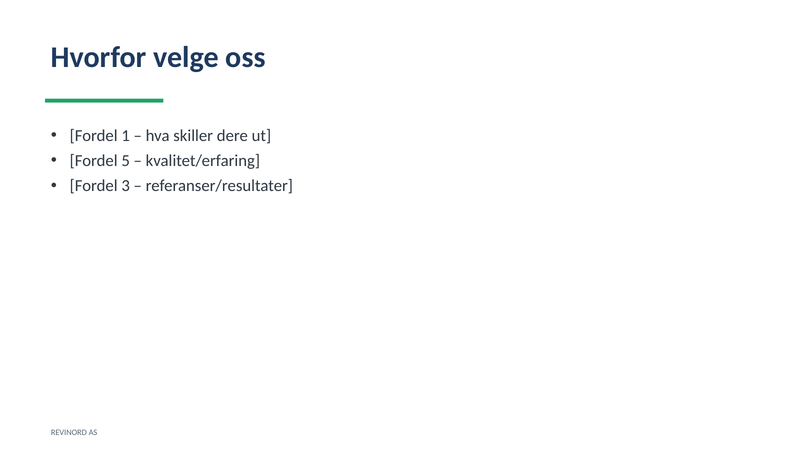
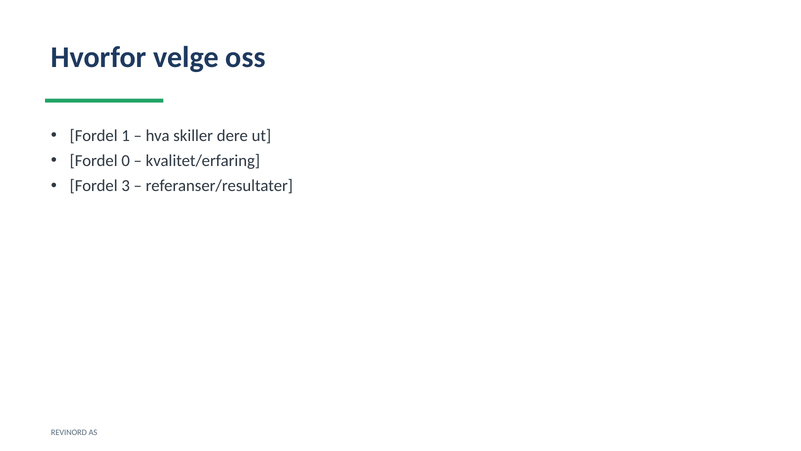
5: 5 -> 0
